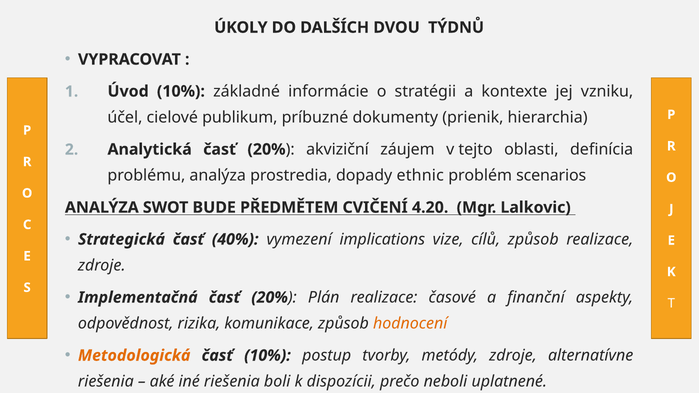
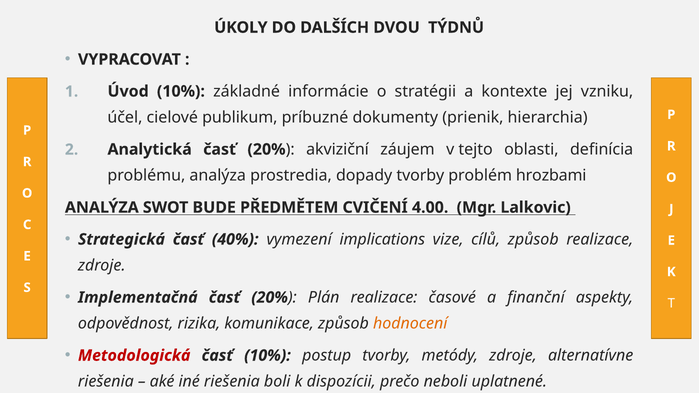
dopady ethnic: ethnic -> tvorby
scenarios: scenarios -> hrozbami
4.20: 4.20 -> 4.00
Metodologická colour: orange -> red
